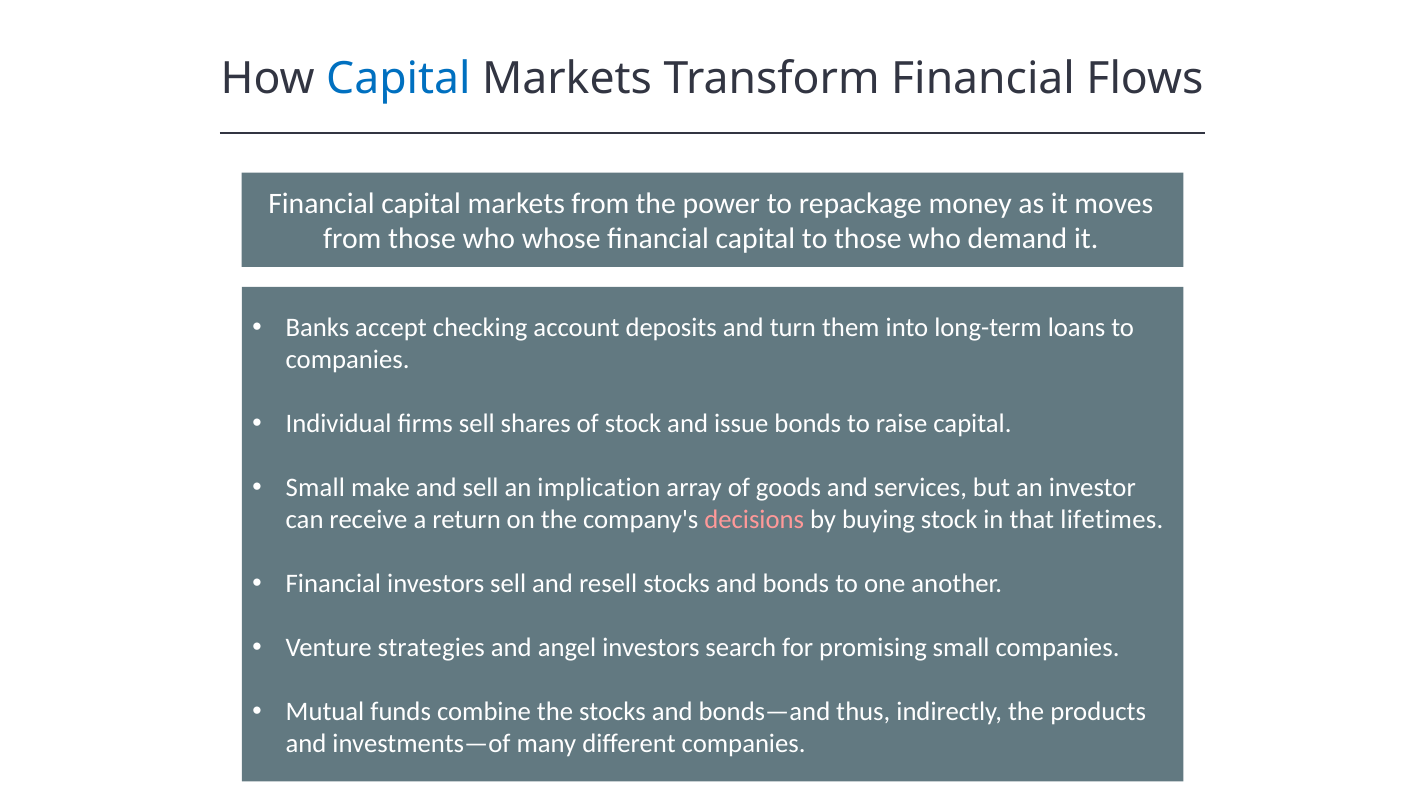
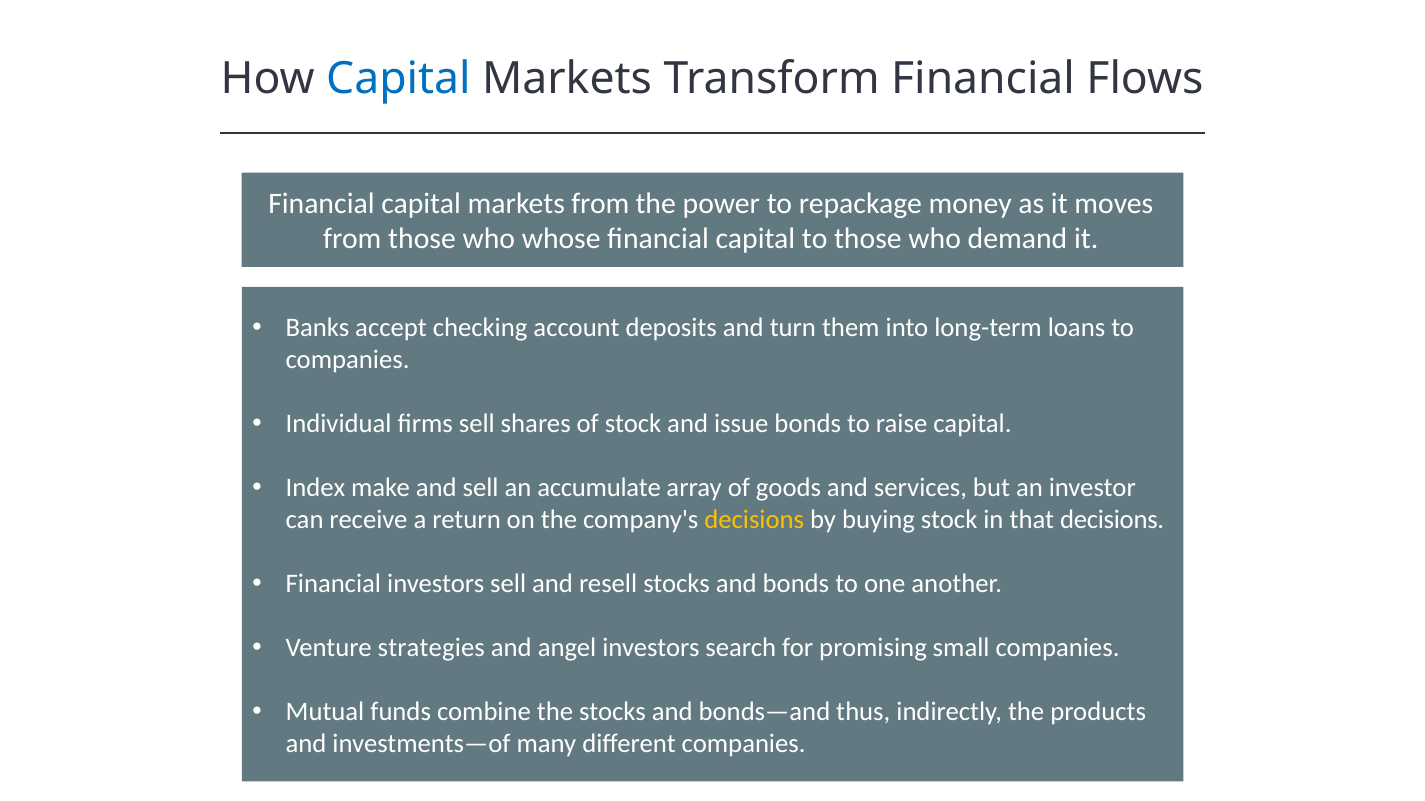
Small at (315, 488): Small -> Index
implication: implication -> accumulate
decisions at (754, 520) colour: pink -> yellow
that lifetimes: lifetimes -> decisions
